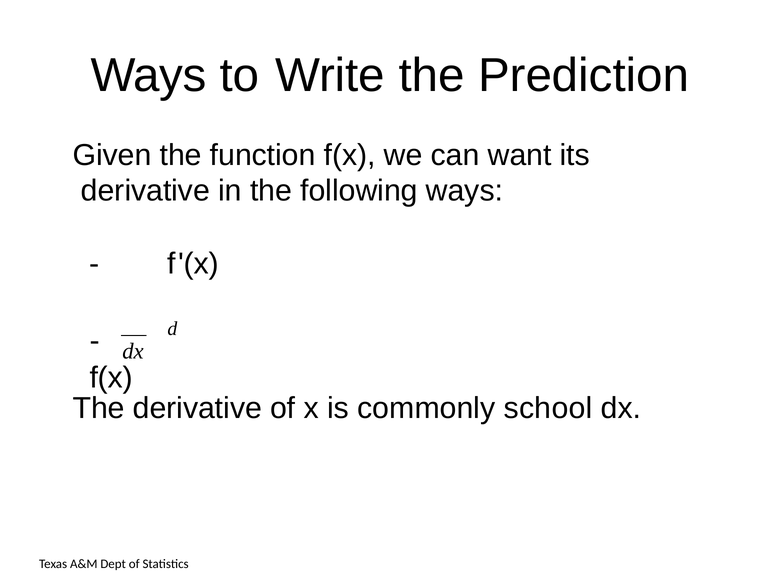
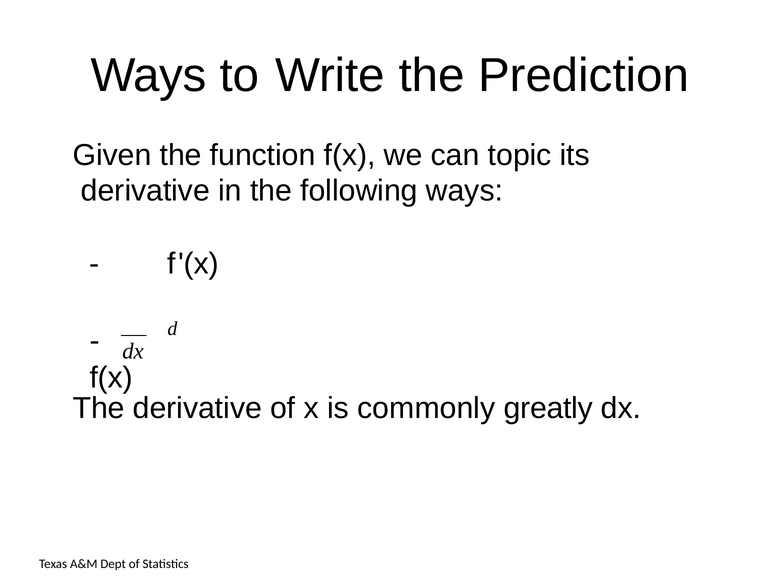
want: want -> topic
school: school -> greatly
